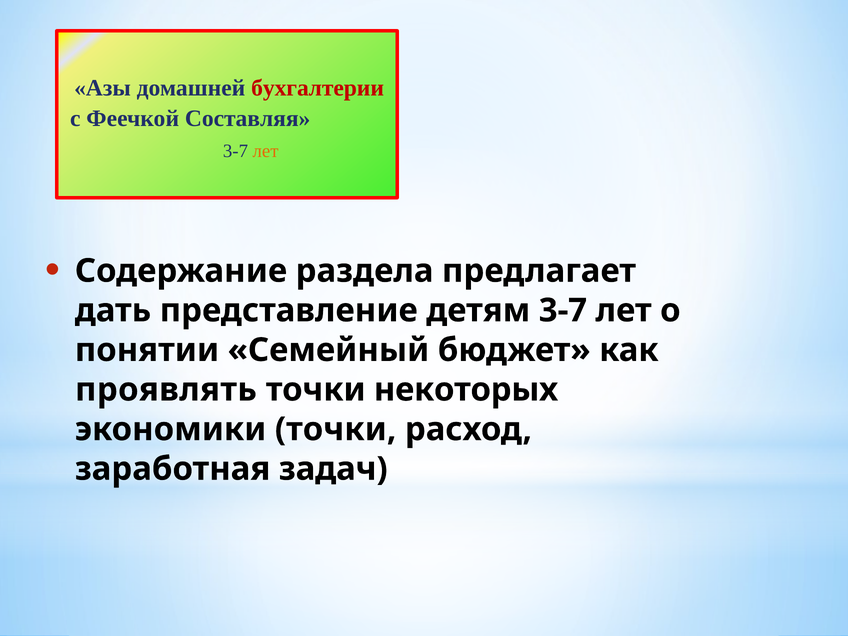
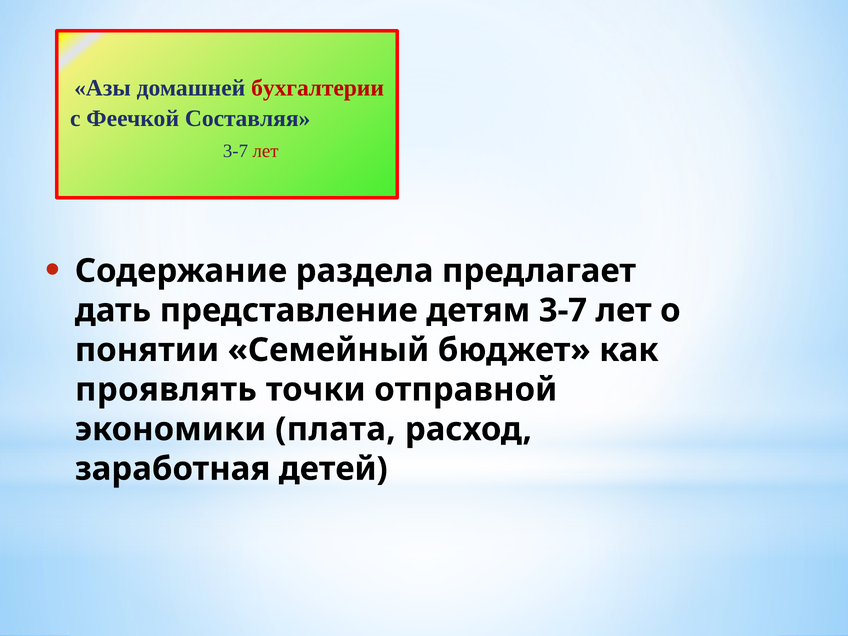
лет at (266, 151) colour: orange -> red
некоторых: некоторых -> отправной
экономики точки: точки -> плата
задач: задач -> детей
